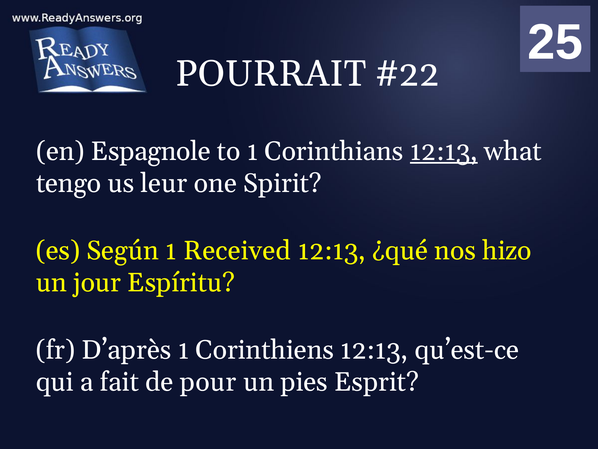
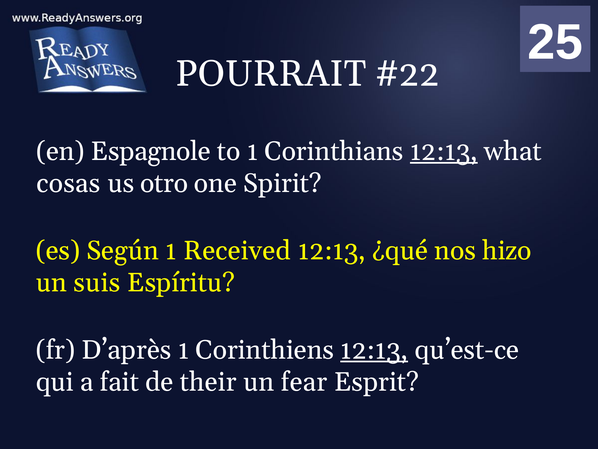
tengo: tengo -> cosas
leur: leur -> otro
jour: jour -> suis
12:13 at (374, 350) underline: none -> present
pour: pour -> their
pies: pies -> fear
